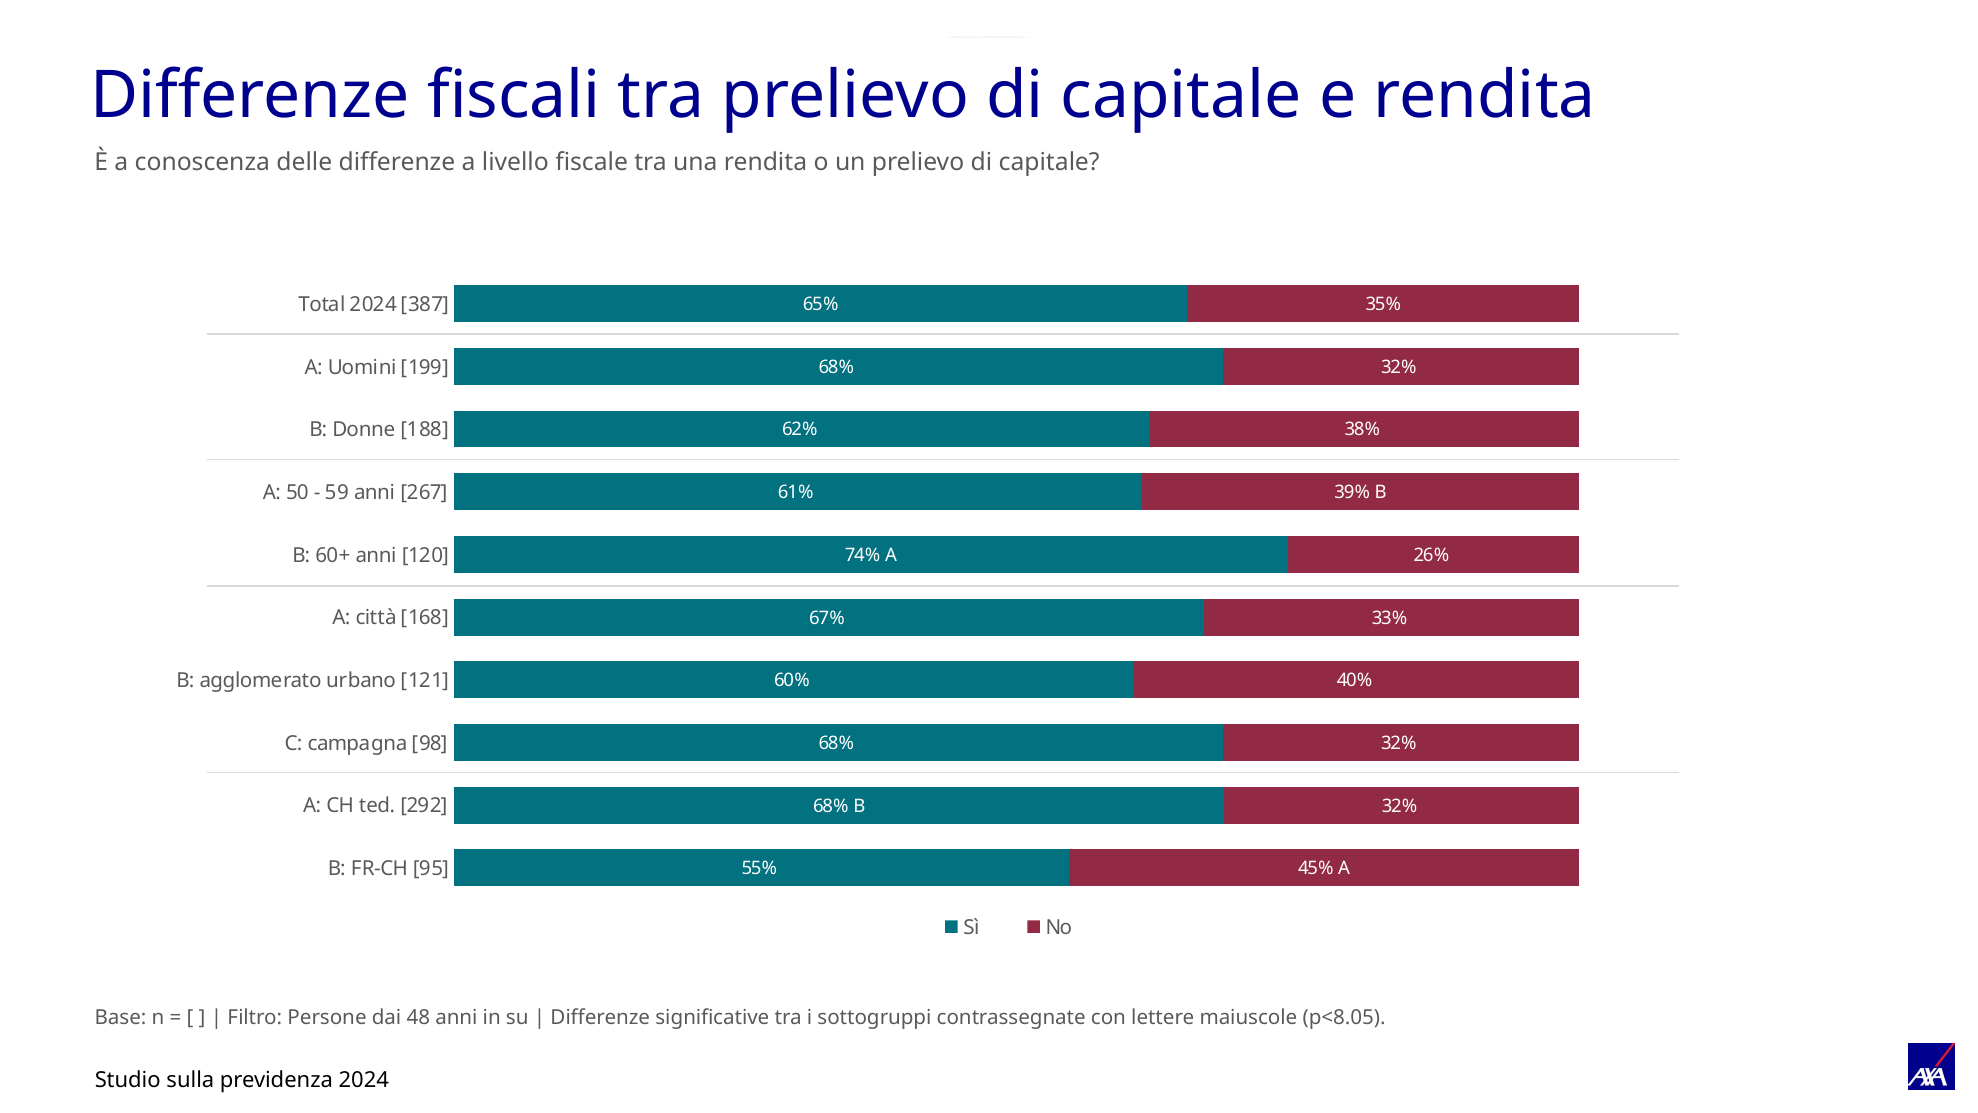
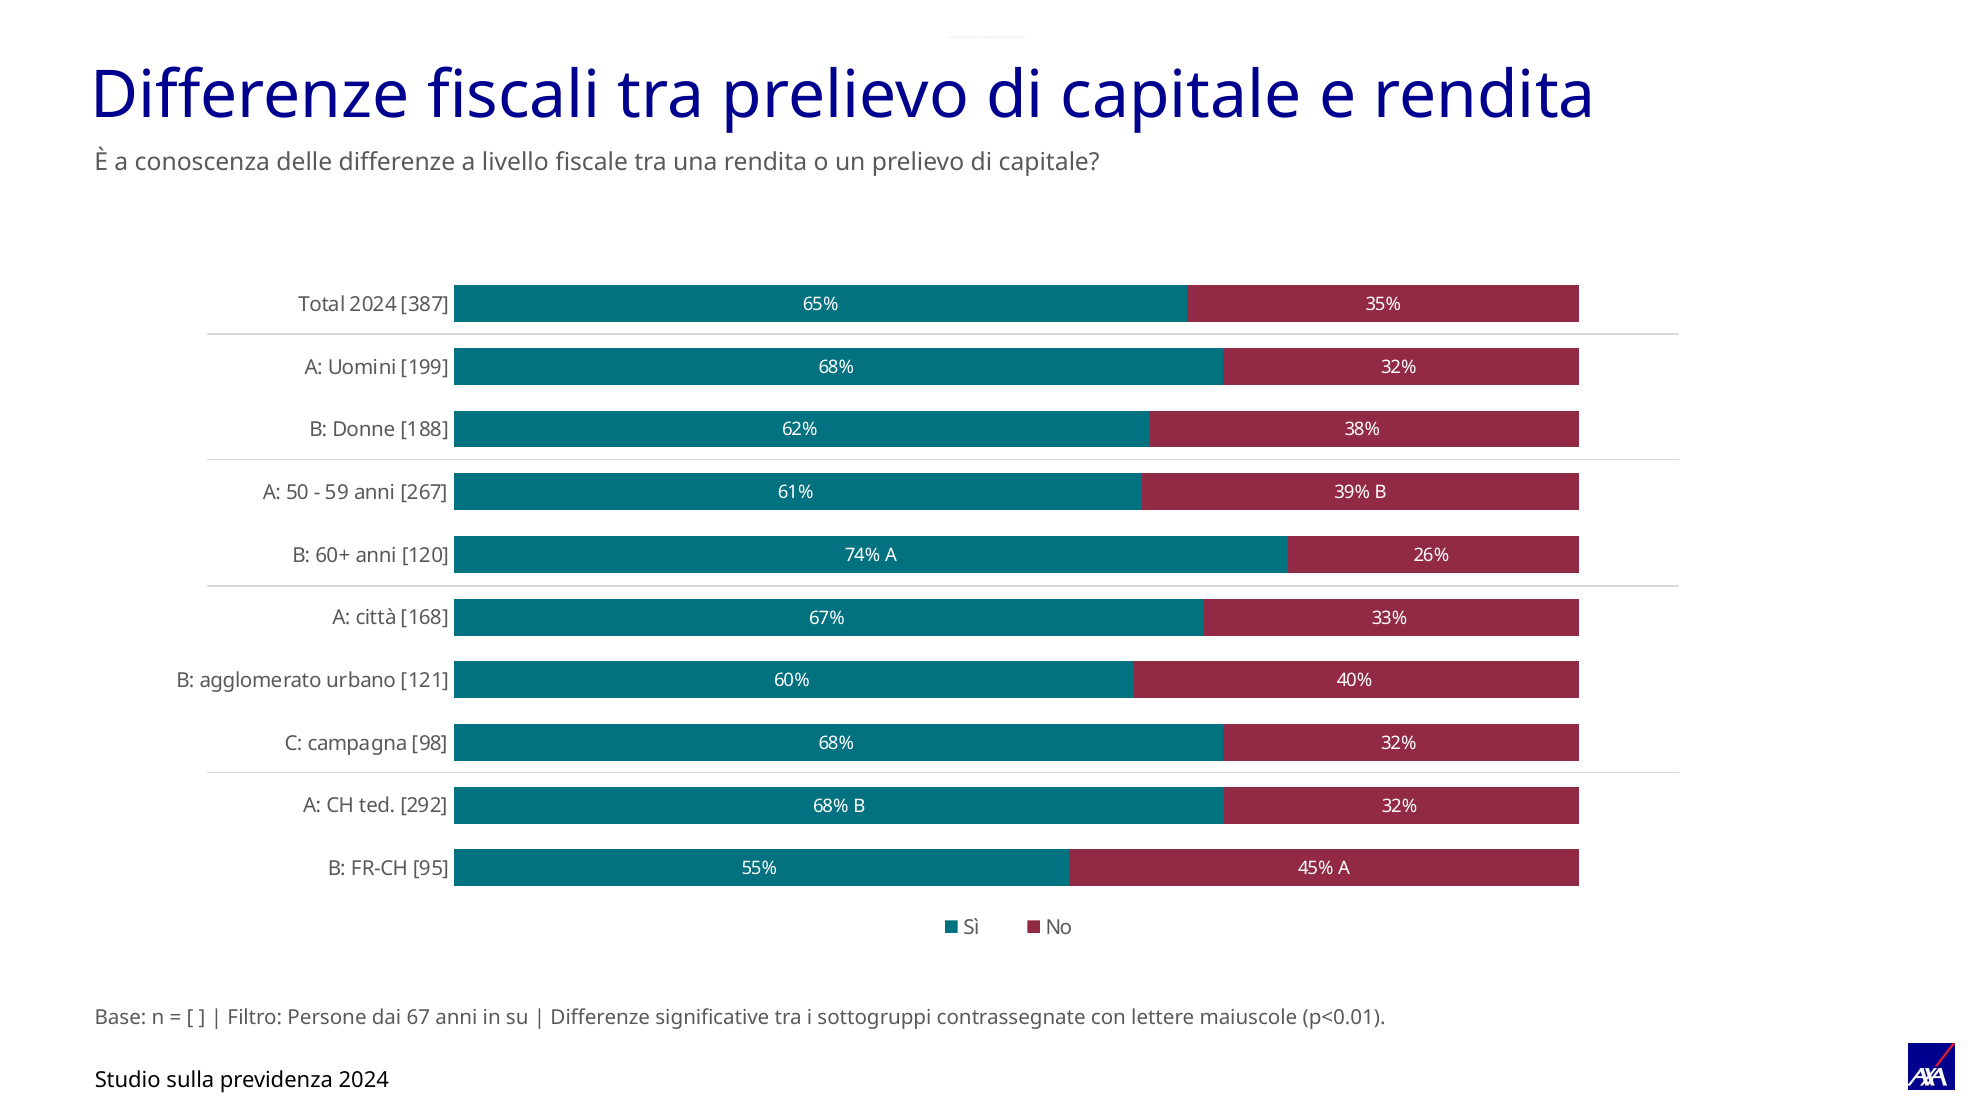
48: 48 -> 67
p<8.05: p<8.05 -> p<0.01
